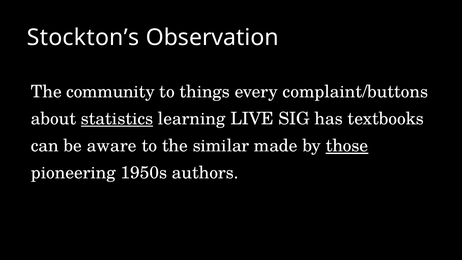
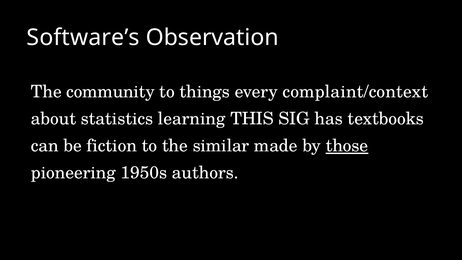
Stockton’s: Stockton’s -> Software’s
complaint/buttons: complaint/buttons -> complaint/context
statistics underline: present -> none
LIVE: LIVE -> THIS
aware: aware -> fiction
